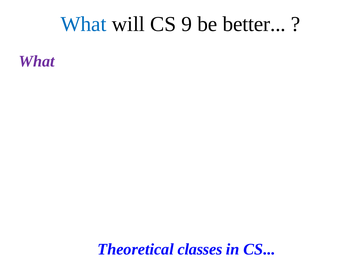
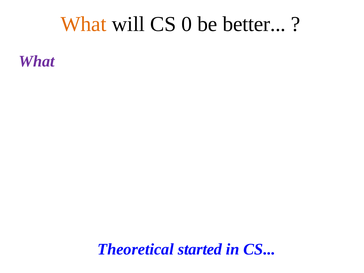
What at (84, 24) colour: blue -> orange
9: 9 -> 0
classes: classes -> started
